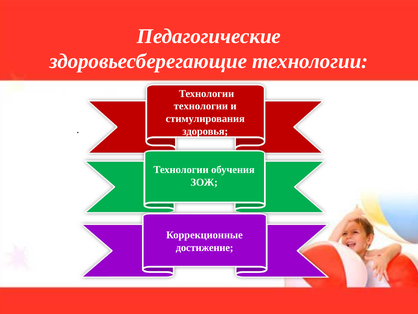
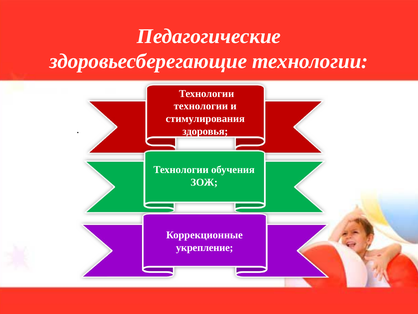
достижение: достижение -> укрепление
